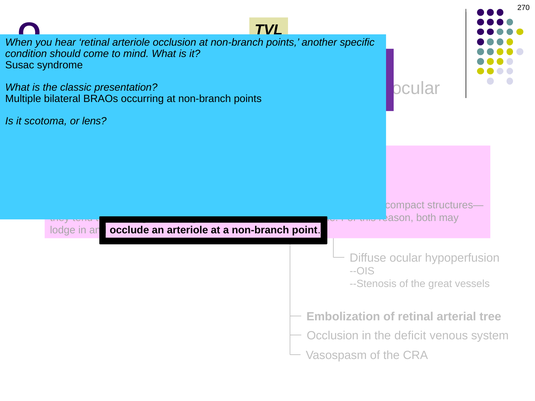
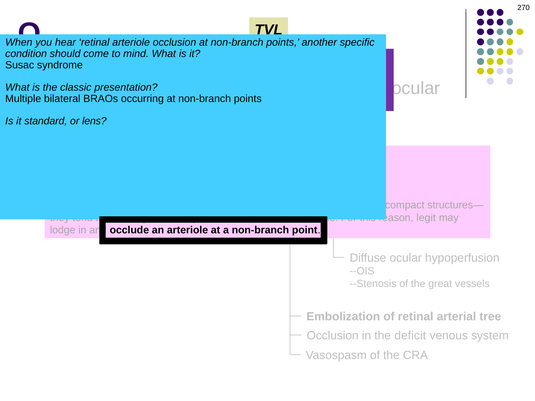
scotoma: scotoma -> standard
both: both -> legit
